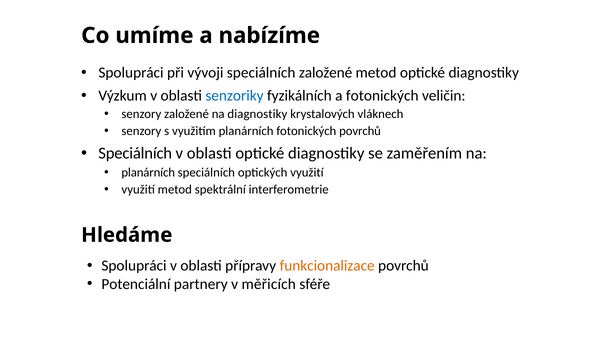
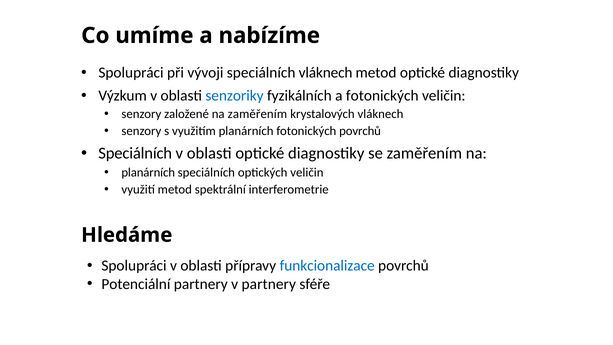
speciálních založené: založené -> vláknech
na diagnostiky: diagnostiky -> zaměřením
optických využití: využití -> veličin
funkcionalizace colour: orange -> blue
v měřicích: měřicích -> partnery
